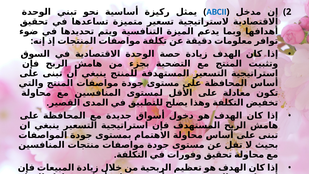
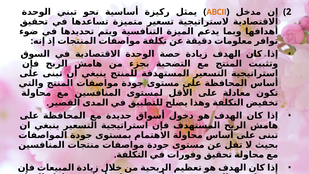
ABCII colour: blue -> orange
